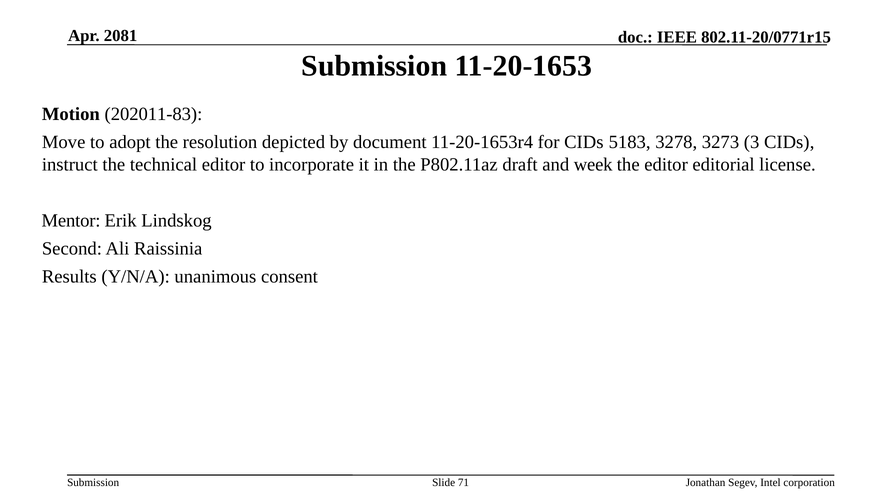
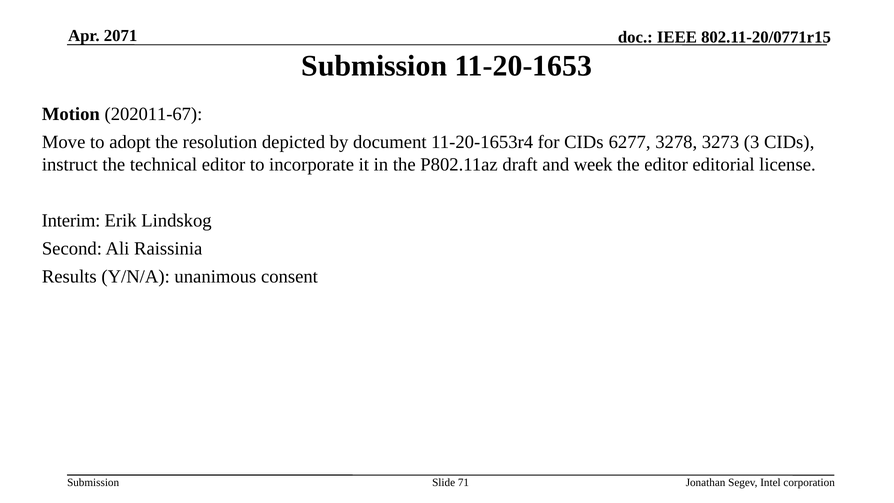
2081: 2081 -> 2071
202011-83: 202011-83 -> 202011-67
5183: 5183 -> 6277
Mentor: Mentor -> Interim
